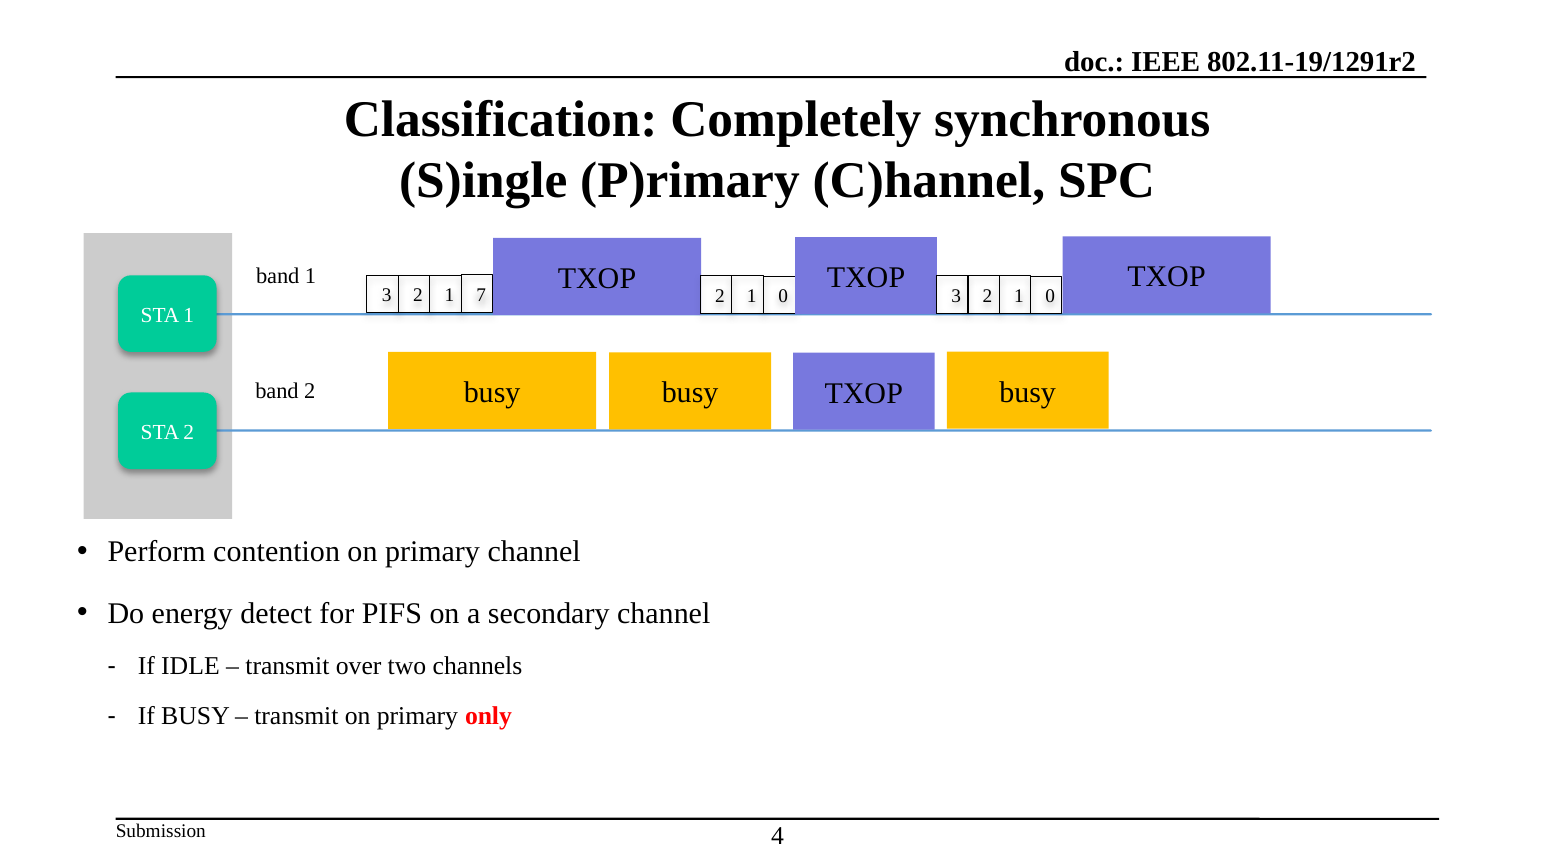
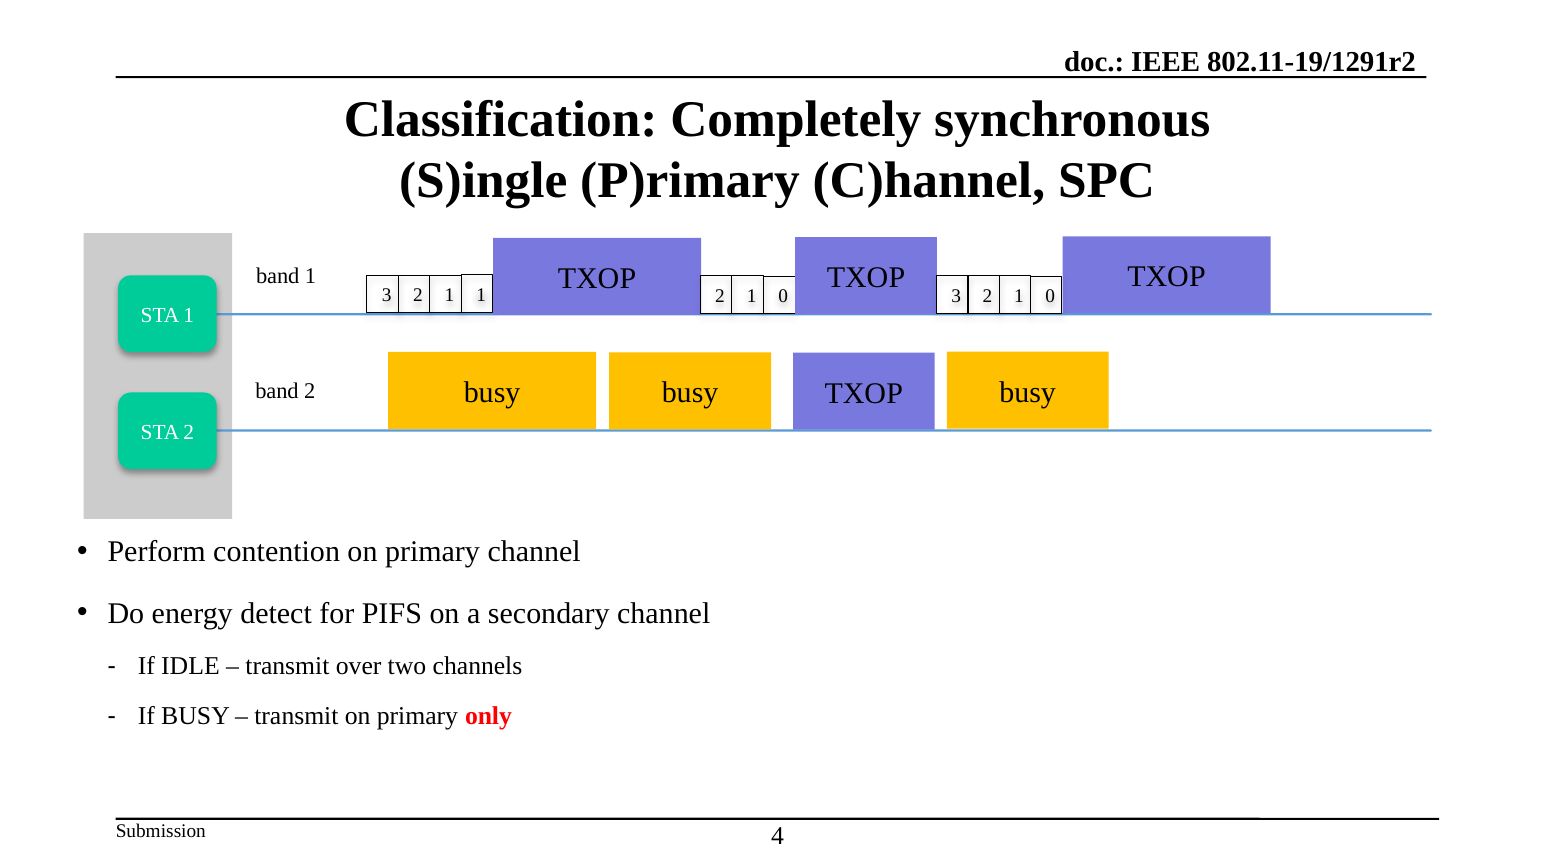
1 7: 7 -> 1
